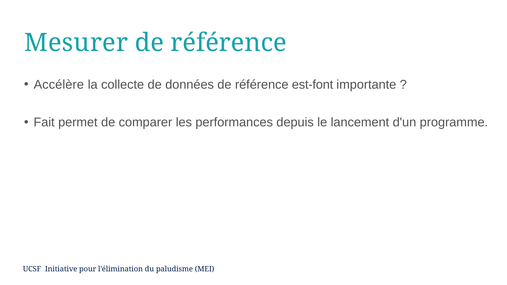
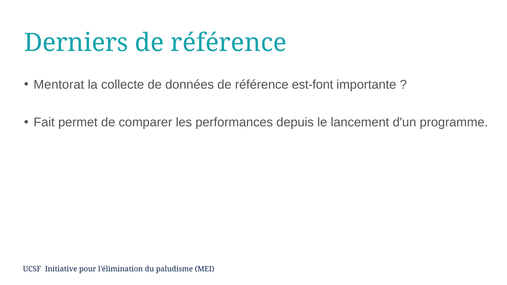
Mesurer: Mesurer -> Derniers
Accélère: Accélère -> Mentorat
